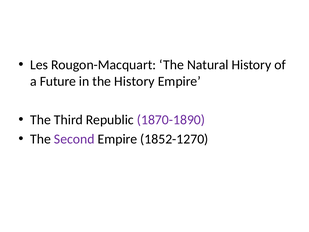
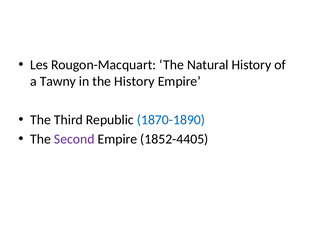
Future: Future -> Tawny
1870-1890 colour: purple -> blue
1852-1270: 1852-1270 -> 1852-4405
